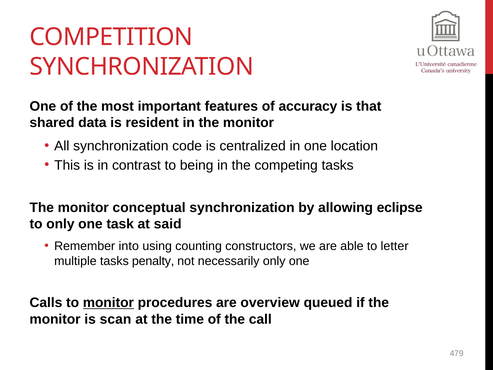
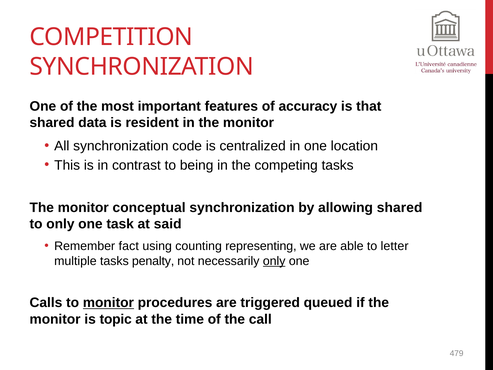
allowing eclipse: eclipse -> shared
into: into -> fact
constructors: constructors -> representing
only at (274, 261) underline: none -> present
overview: overview -> triggered
scan: scan -> topic
